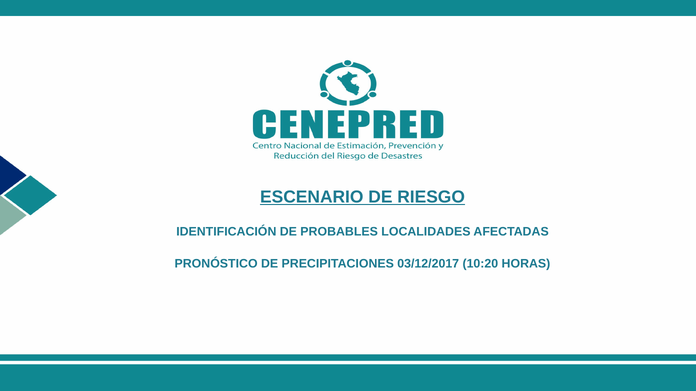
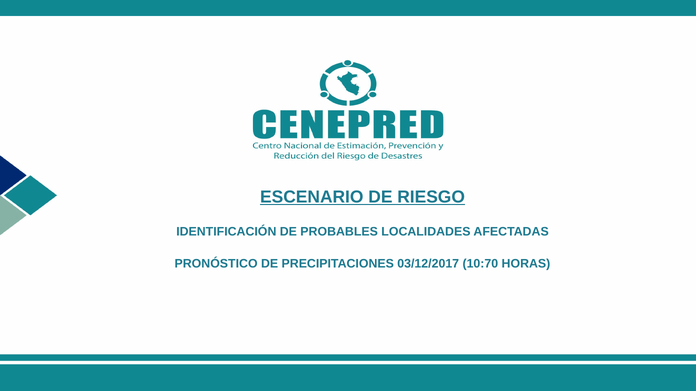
10:20: 10:20 -> 10:70
